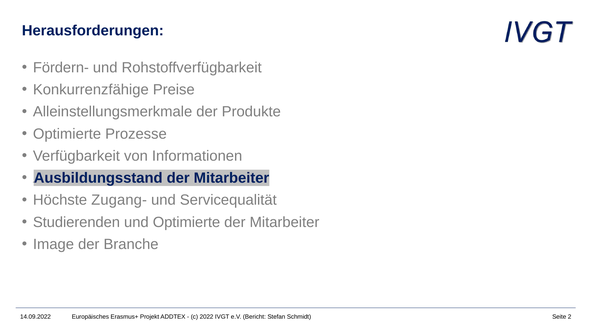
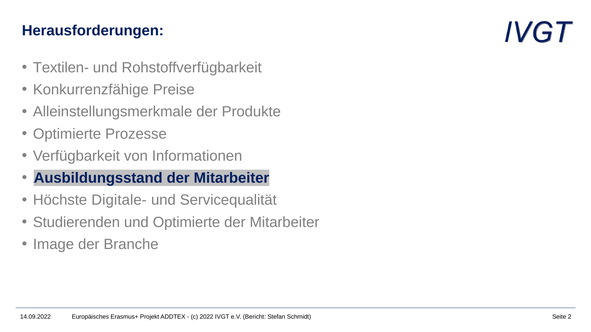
Fördern-: Fördern- -> Textilen-
Zugang-: Zugang- -> Digitale-
